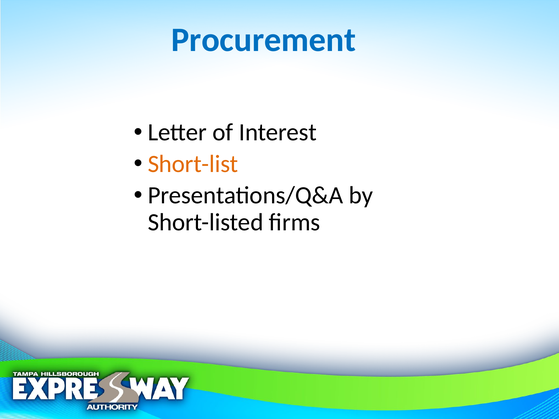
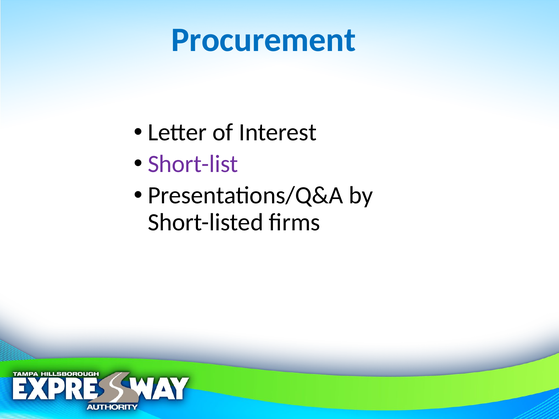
Short-list colour: orange -> purple
